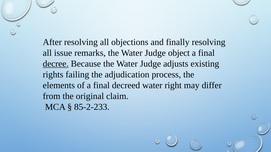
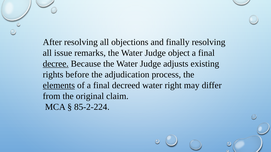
failing: failing -> before
elements underline: none -> present
85-2-233: 85-2-233 -> 85-2-224
